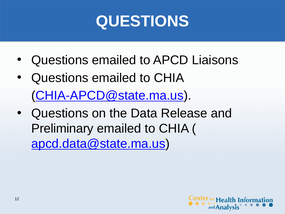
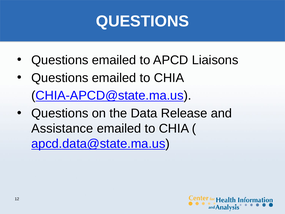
Preliminary: Preliminary -> Assistance
